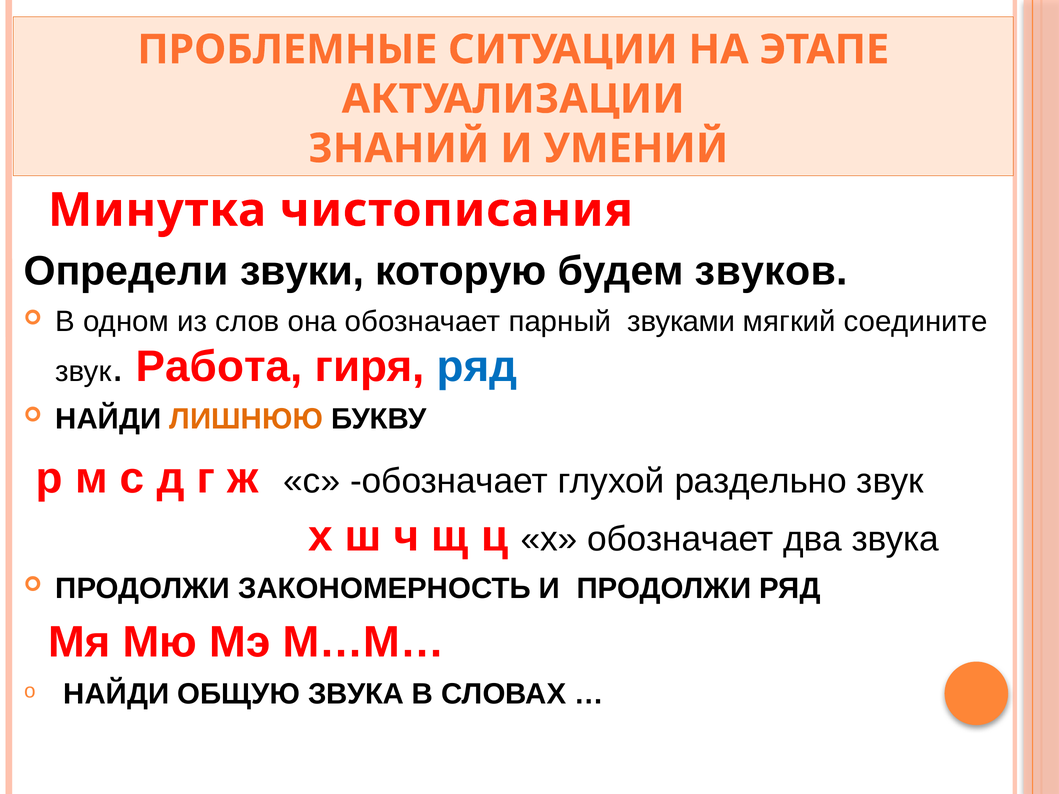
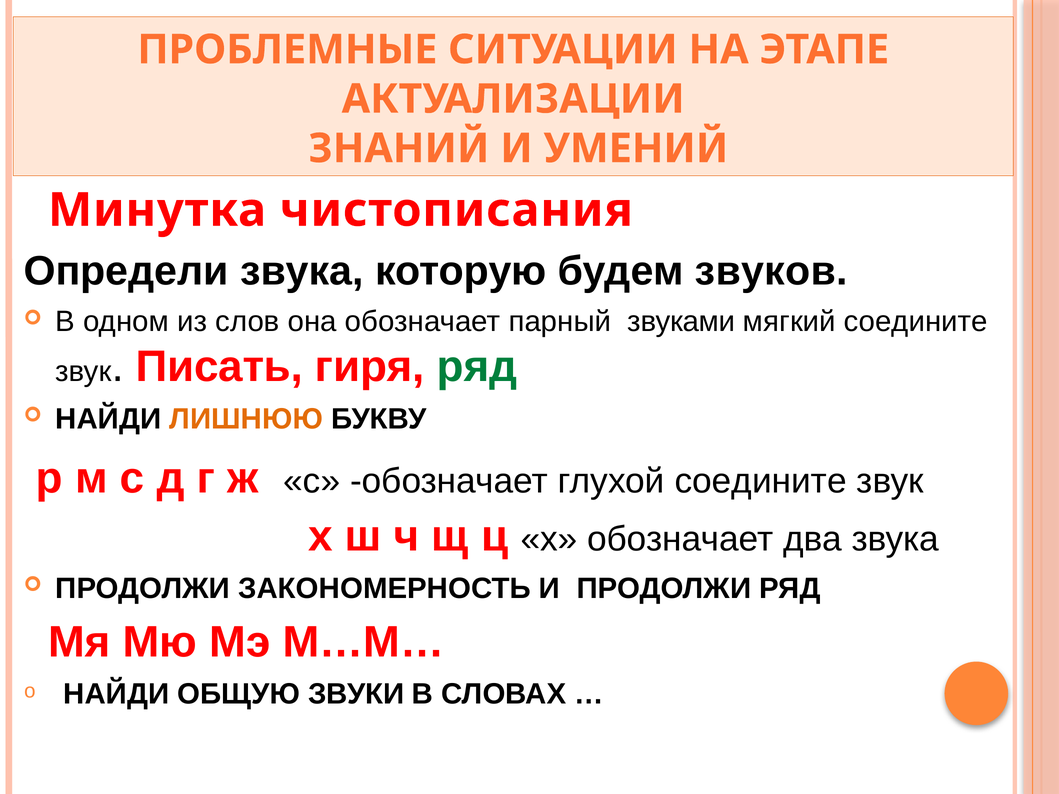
Определи звуки: звуки -> звука
Работа: Работа -> Писать
ряд at (477, 367) colour: blue -> green
глухой раздельно: раздельно -> соедините
ОБЩУЮ ЗВУКА: ЗВУКА -> ЗВУКИ
